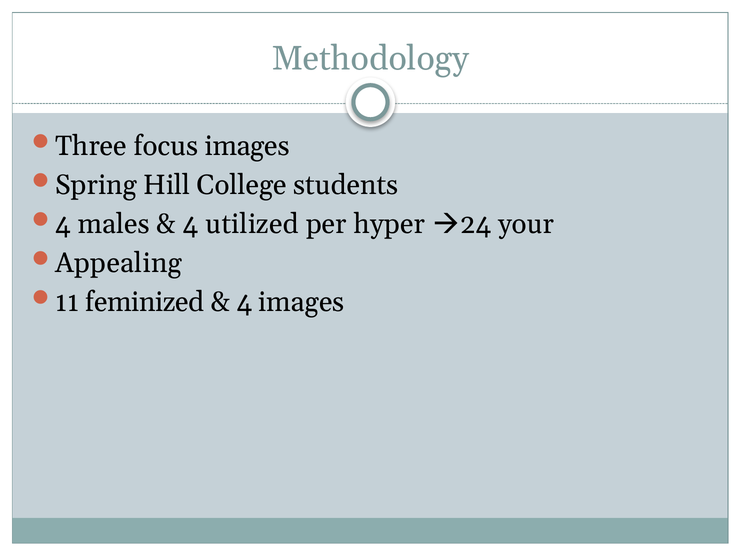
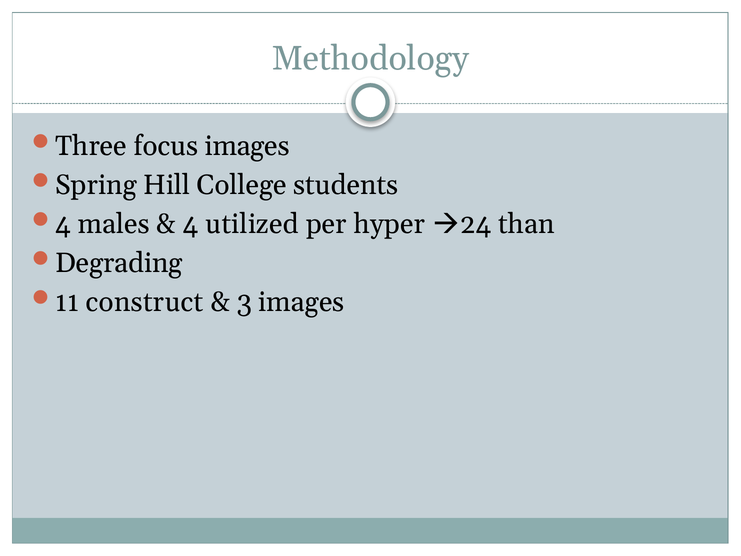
your: your -> than
Appealing: Appealing -> Degrading
feminized: feminized -> construct
4 at (244, 302): 4 -> 3
